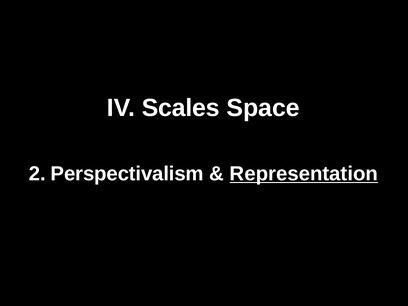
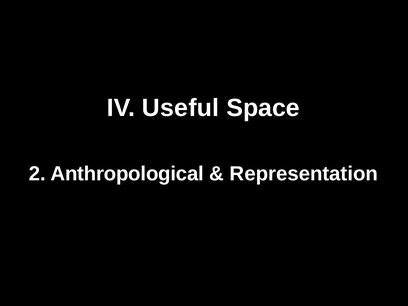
Scales: Scales -> Useful
Perspectivalism: Perspectivalism -> Anthropological
Representation underline: present -> none
